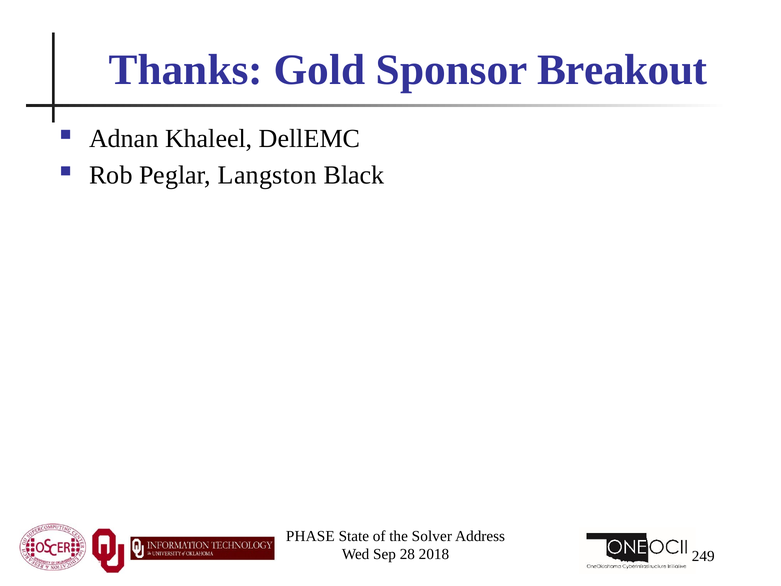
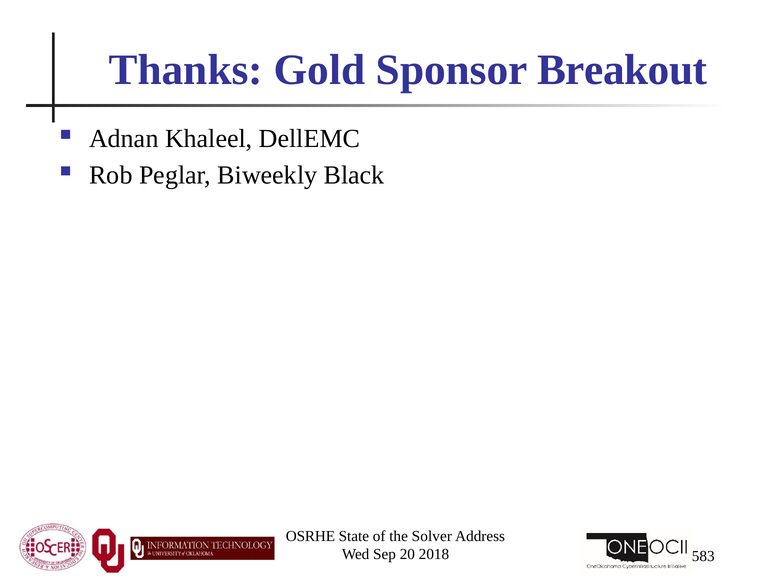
Langston: Langston -> Biweekly
PHASE: PHASE -> OSRHE
28: 28 -> 20
249: 249 -> 583
